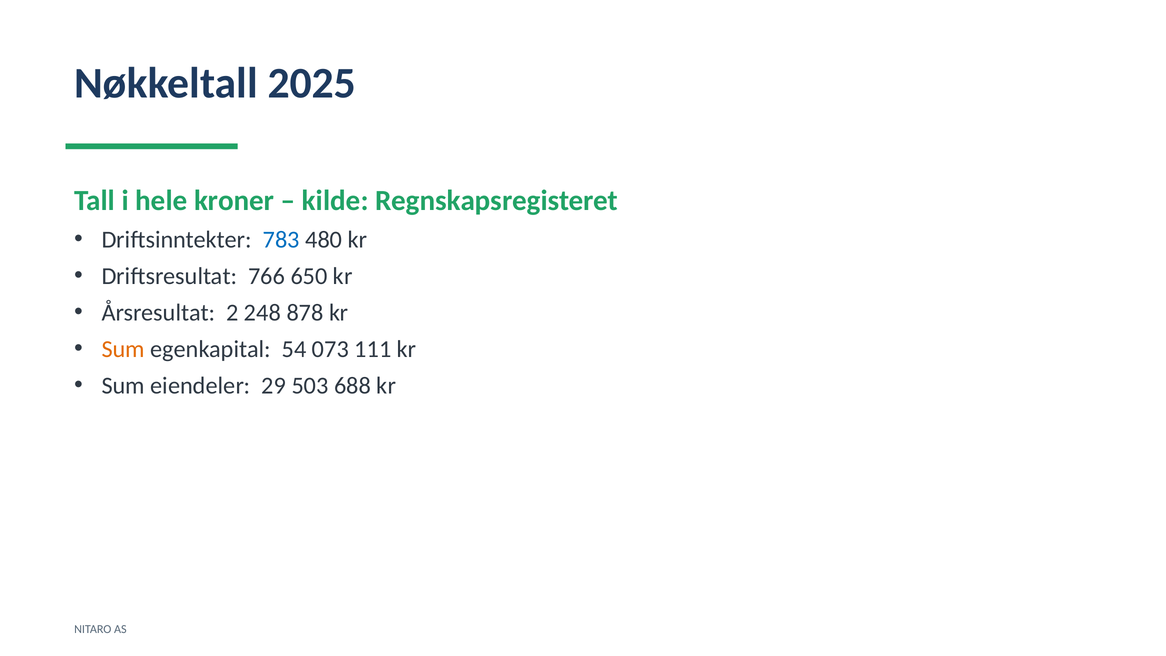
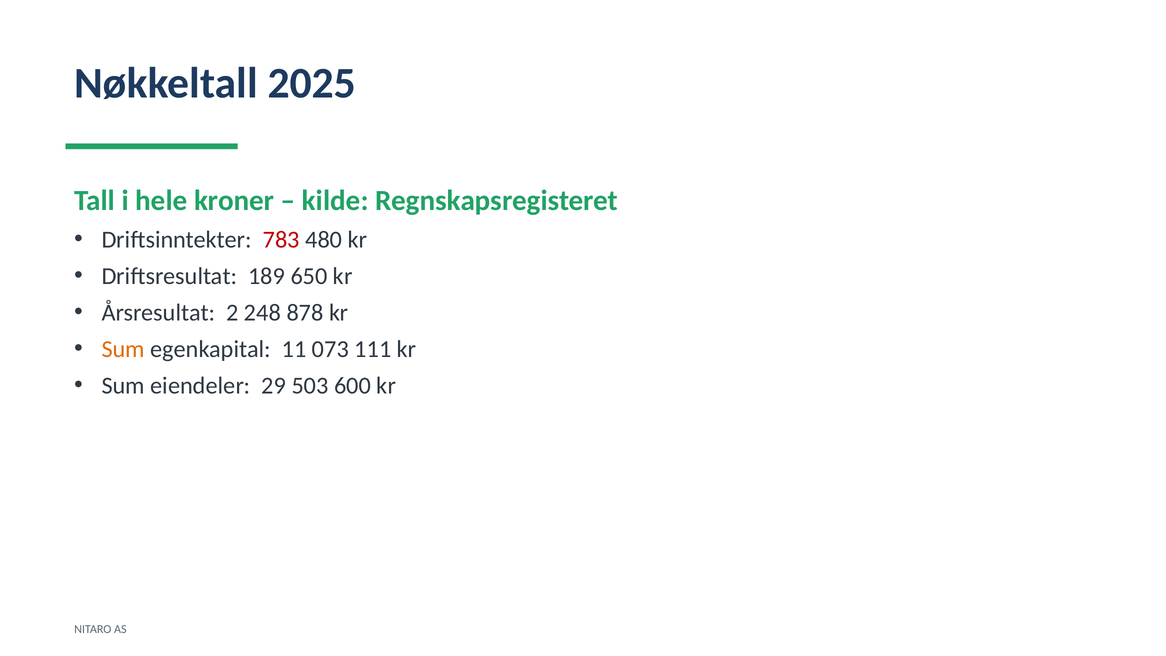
783 colour: blue -> red
766: 766 -> 189
54: 54 -> 11
688: 688 -> 600
